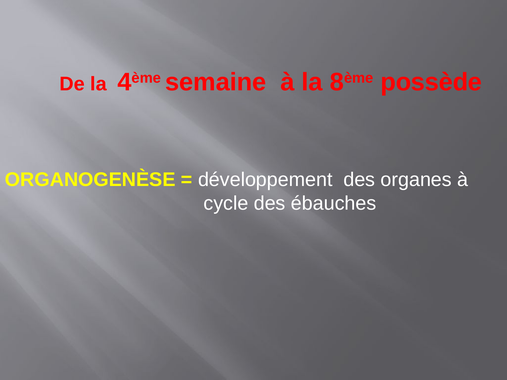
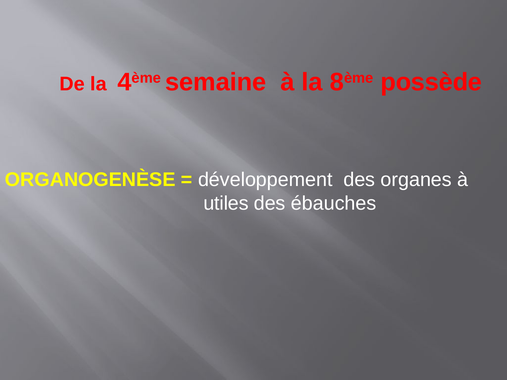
cycle: cycle -> utiles
